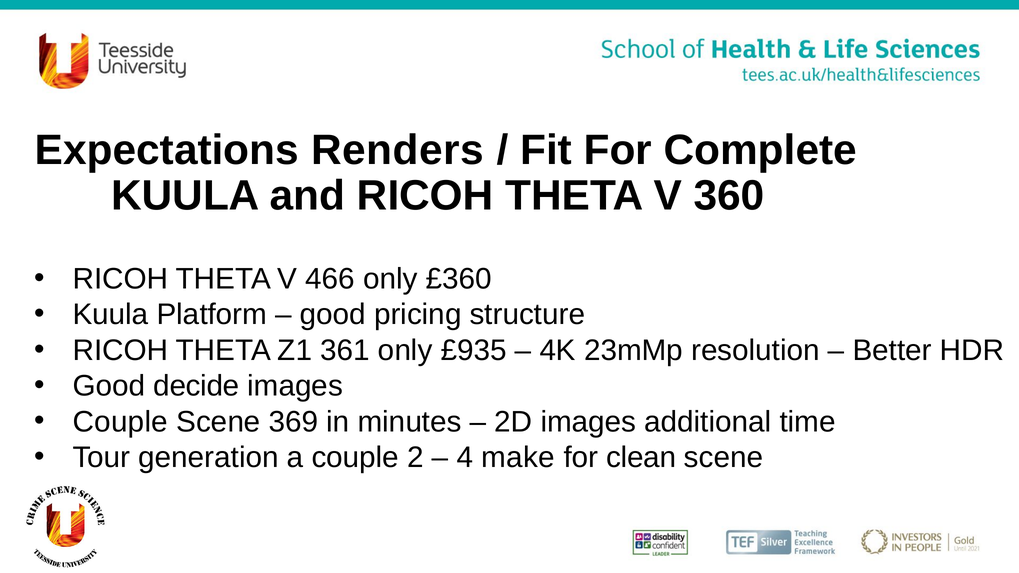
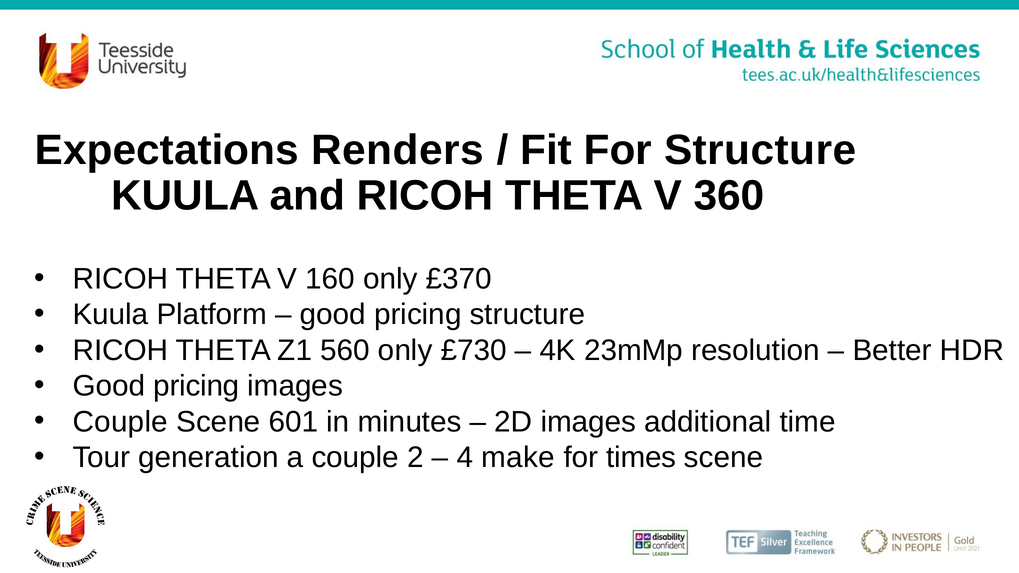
For Complete: Complete -> Structure
466: 466 -> 160
£360: £360 -> £370
361: 361 -> 560
£935: £935 -> £730
decide at (196, 386): decide -> pricing
369: 369 -> 601
clean: clean -> times
